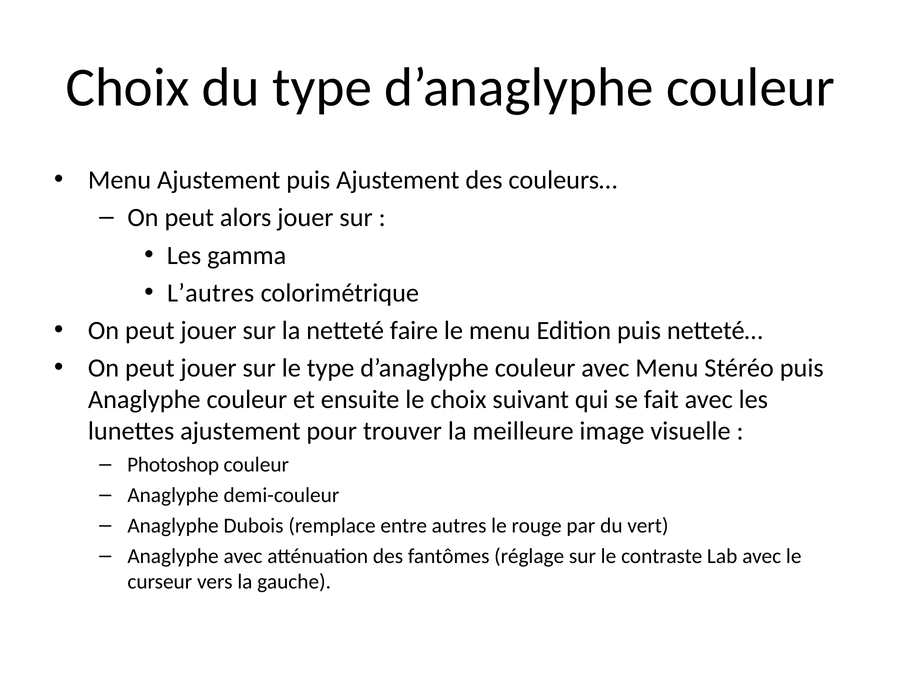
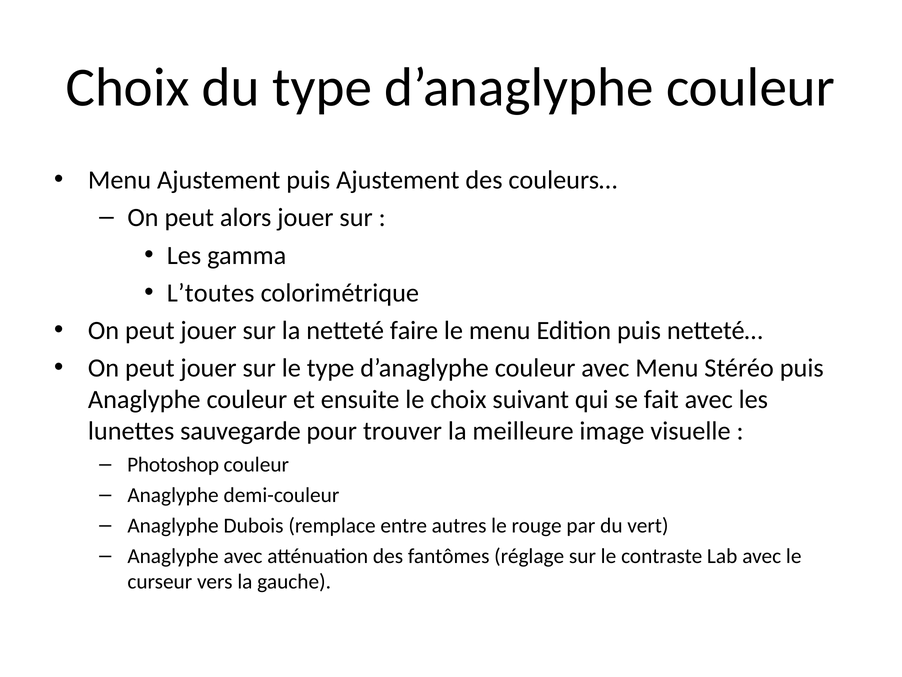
L’autres: L’autres -> L’toutes
lunettes ajustement: ajustement -> sauvegarde
